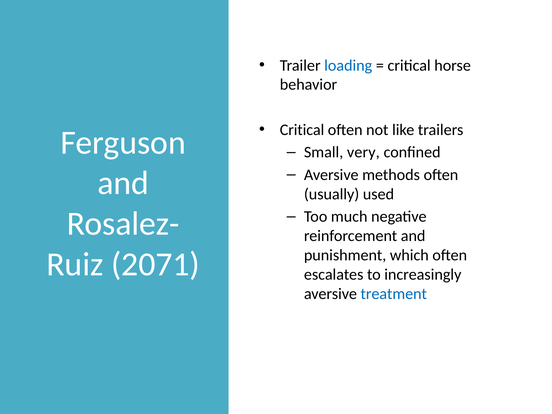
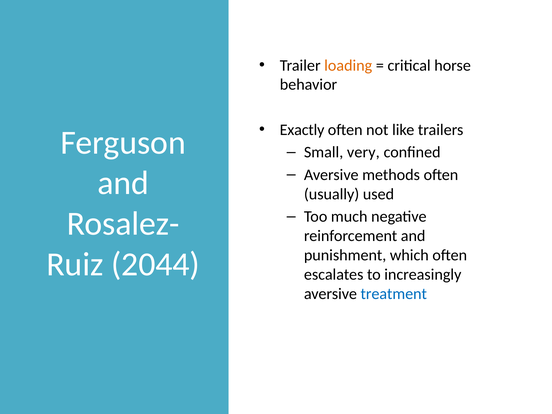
loading colour: blue -> orange
Critical at (302, 130): Critical -> Exactly
2071: 2071 -> 2044
